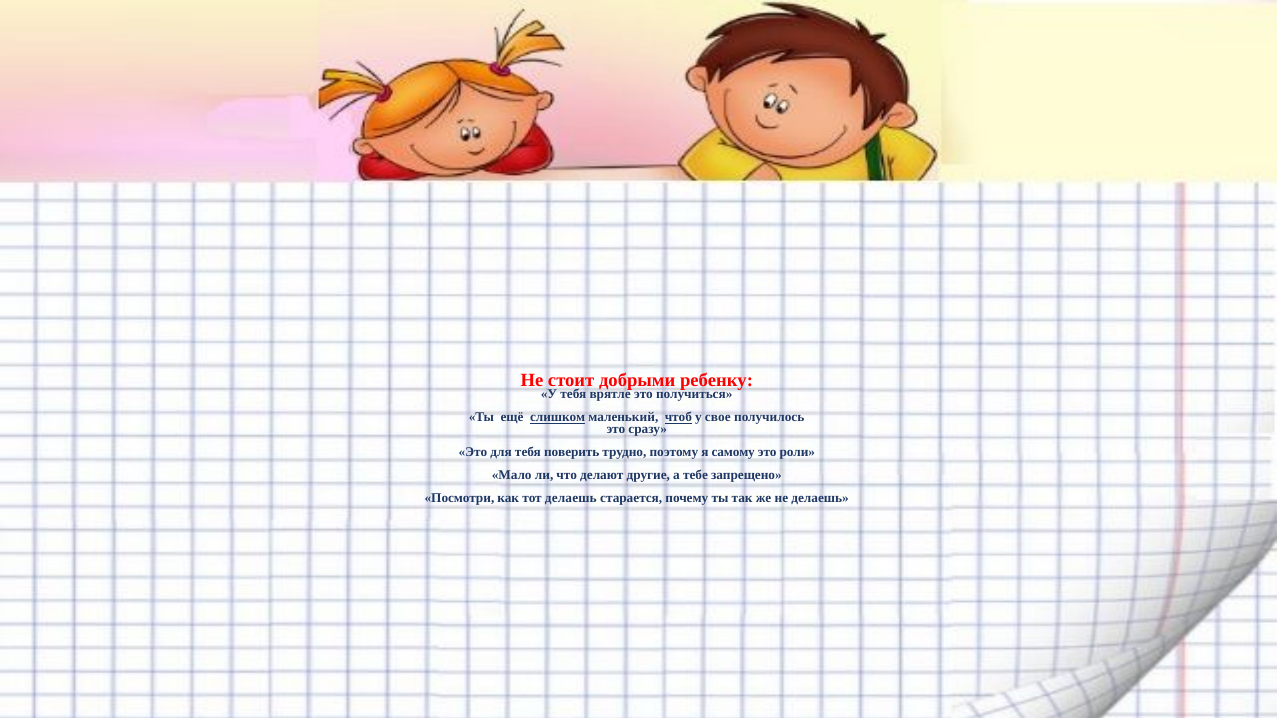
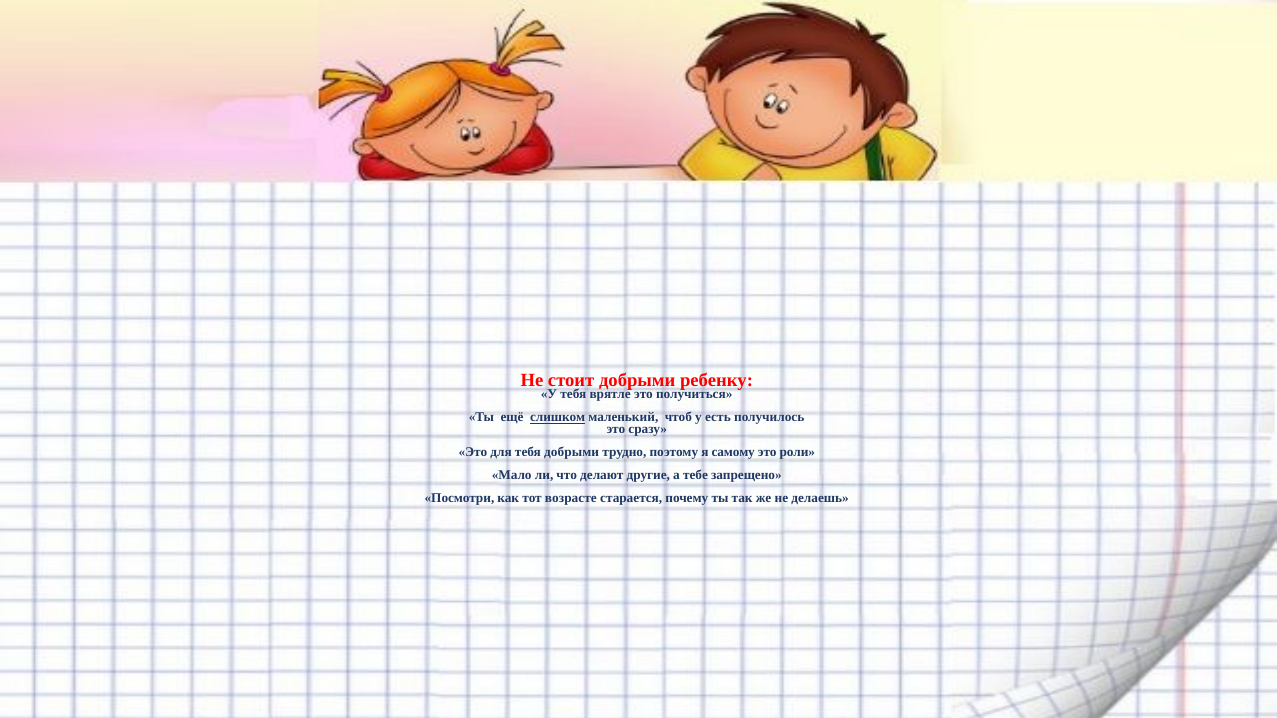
чтоб underline: present -> none
свое: свое -> есть
тебя поверить: поверить -> добрыми
тот делаешь: делаешь -> возрасте
